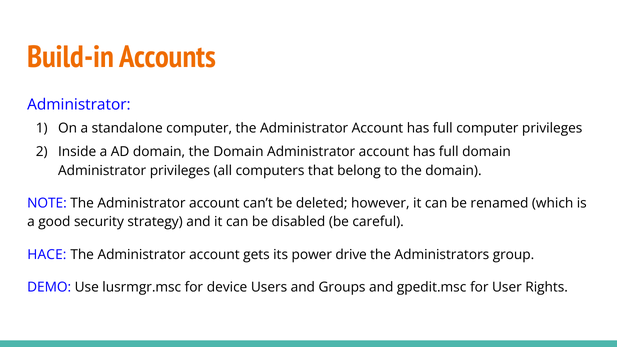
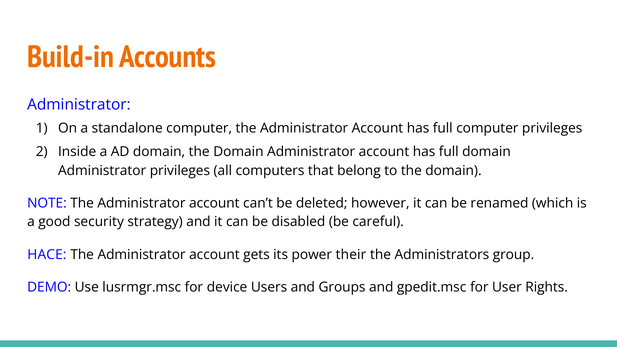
drive: drive -> their
